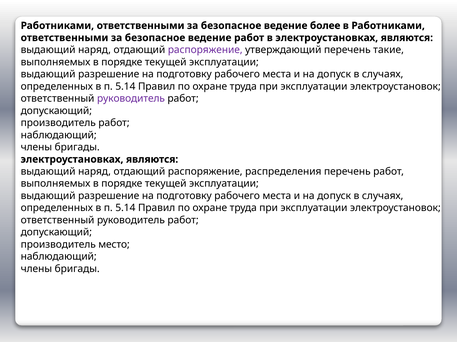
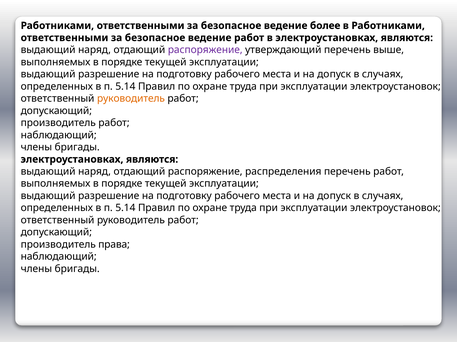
такие: такие -> выше
руководитель at (131, 99) colour: purple -> orange
место: место -> права
